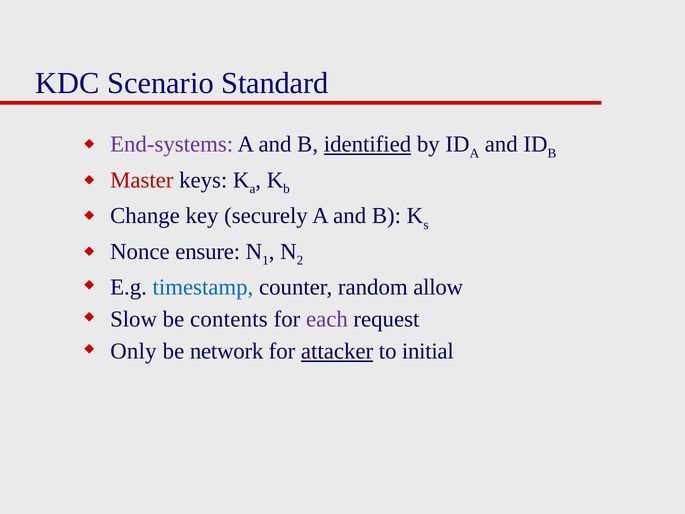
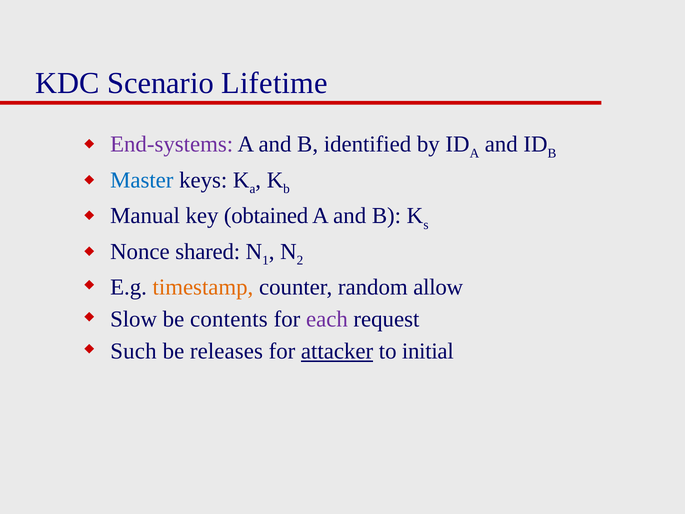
Standard: Standard -> Lifetime
identified underline: present -> none
Master colour: red -> blue
Change: Change -> Manual
securely: securely -> obtained
ensure: ensure -> shared
timestamp colour: blue -> orange
Only: Only -> Such
network: network -> releases
